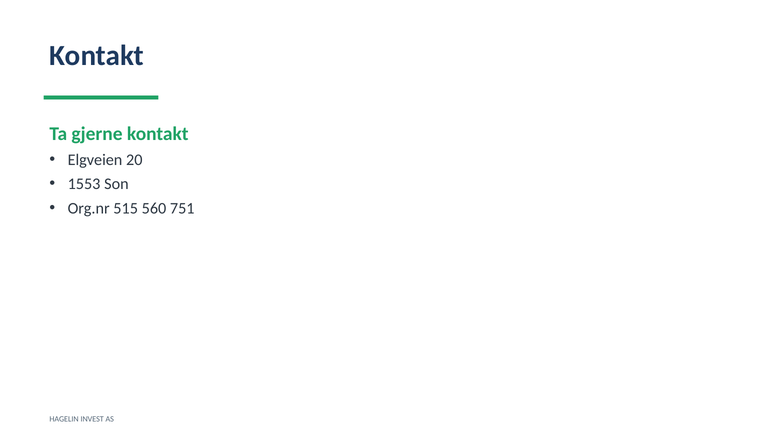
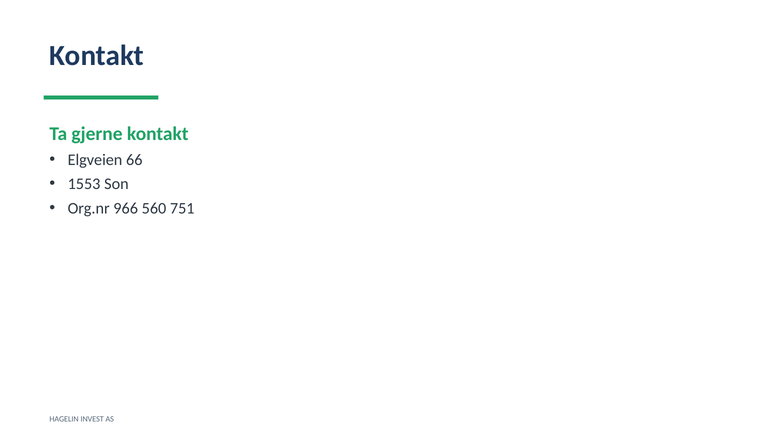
20: 20 -> 66
515: 515 -> 966
